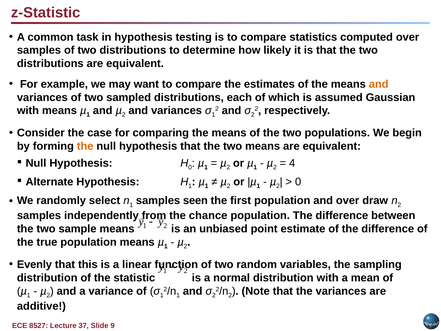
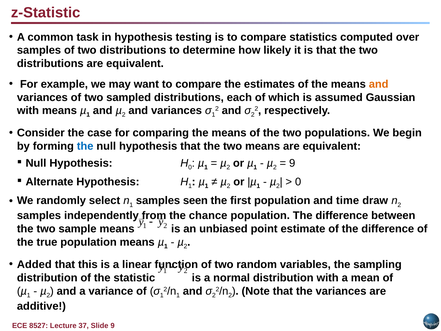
the at (85, 146) colour: orange -> blue
4 at (292, 163): 4 -> 9
and over: over -> time
Evenly: Evenly -> Added
